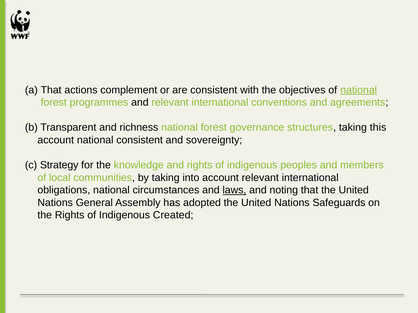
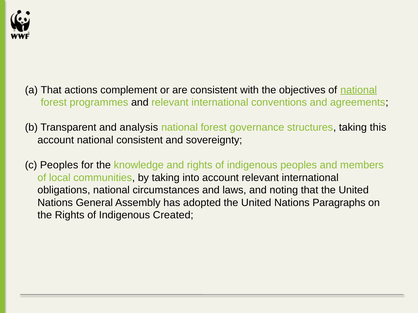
richness: richness -> analysis
c Strategy: Strategy -> Peoples
laws underline: present -> none
Safeguards: Safeguards -> Paragraphs
